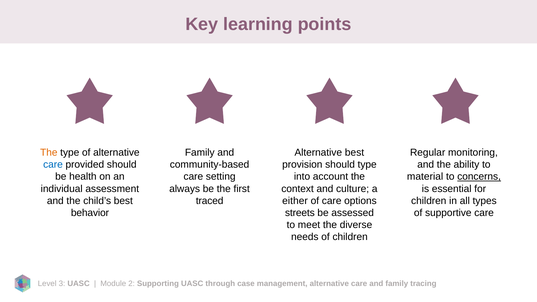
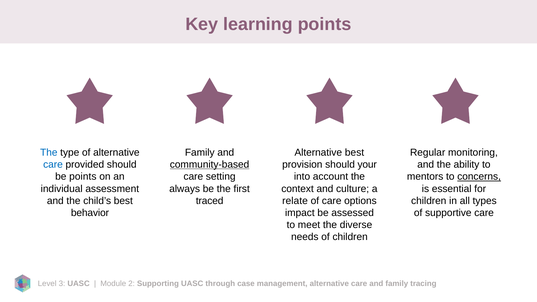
The at (49, 152) colour: orange -> blue
community-based underline: none -> present
should type: type -> your
be health: health -> points
material: material -> mentors
either: either -> relate
streets: streets -> impact
